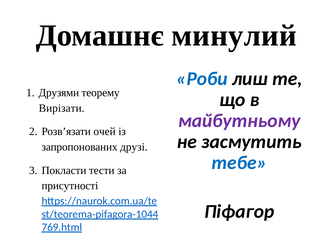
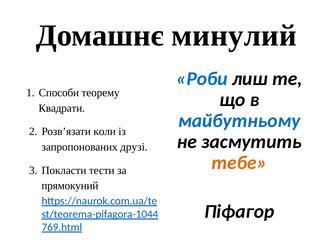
Друзями: Друзями -> Способи
Вирізати: Вирізати -> Квадрати
майбутньому colour: purple -> blue
очей: очей -> коли
тебе colour: blue -> orange
присутності: присутності -> прямокуний
